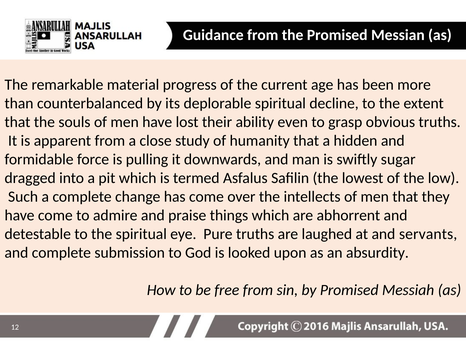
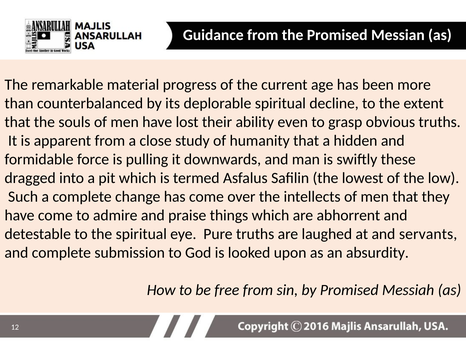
sugar: sugar -> these
